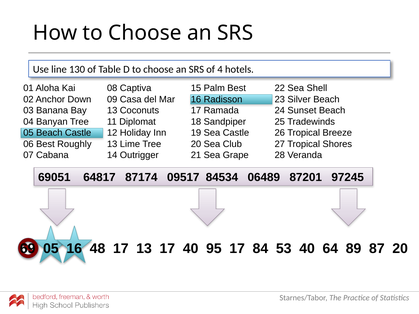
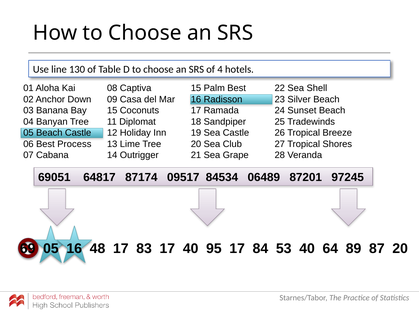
Bay 13: 13 -> 15
Roughly: Roughly -> Process
17 13: 13 -> 83
